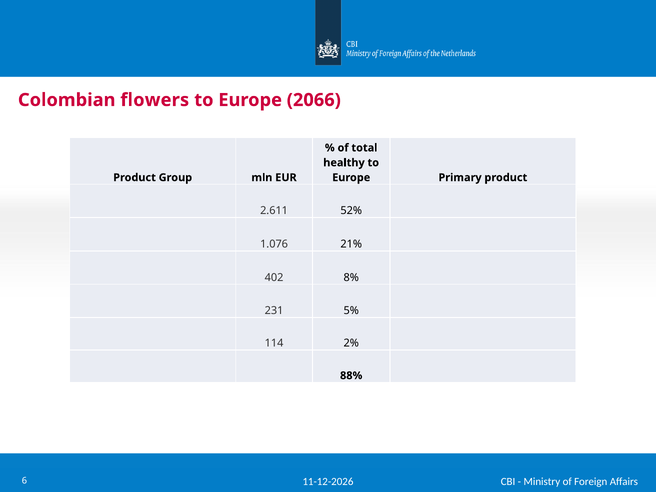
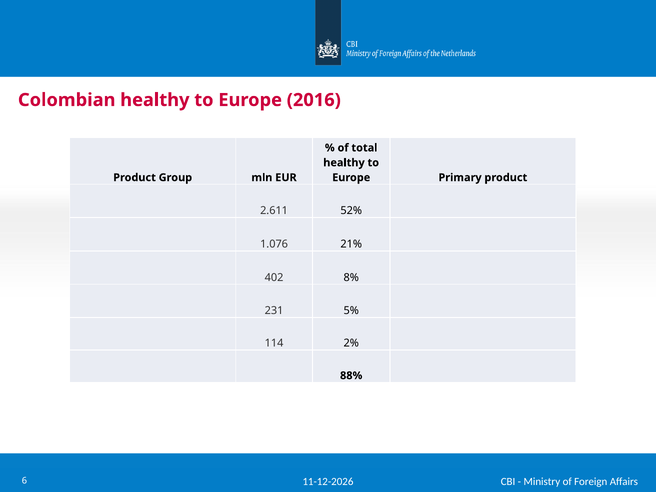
Colombian flowers: flowers -> healthy
2066: 2066 -> 2016
